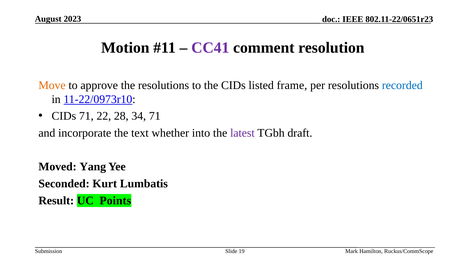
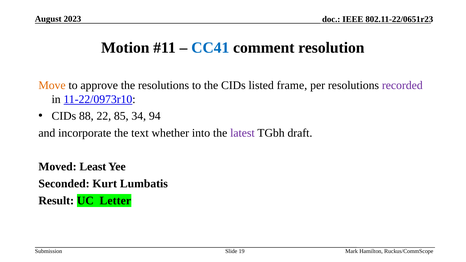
CC41 colour: purple -> blue
recorded colour: blue -> purple
CIDs 71: 71 -> 88
28: 28 -> 85
34 71: 71 -> 94
Yang: Yang -> Least
Points: Points -> Letter
